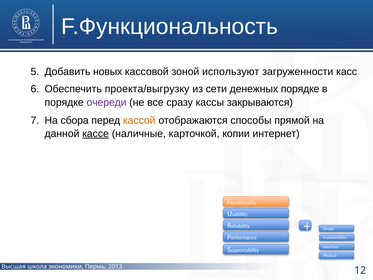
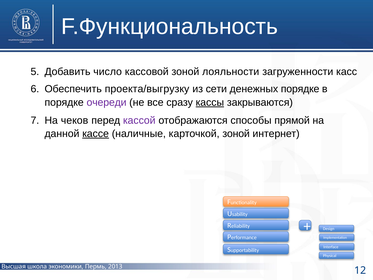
новых: новых -> число
используют: используют -> лояльности
кассы underline: none -> present
сбора: сбора -> чеков
кассой colour: orange -> purple
карточкой копии: копии -> зоной
